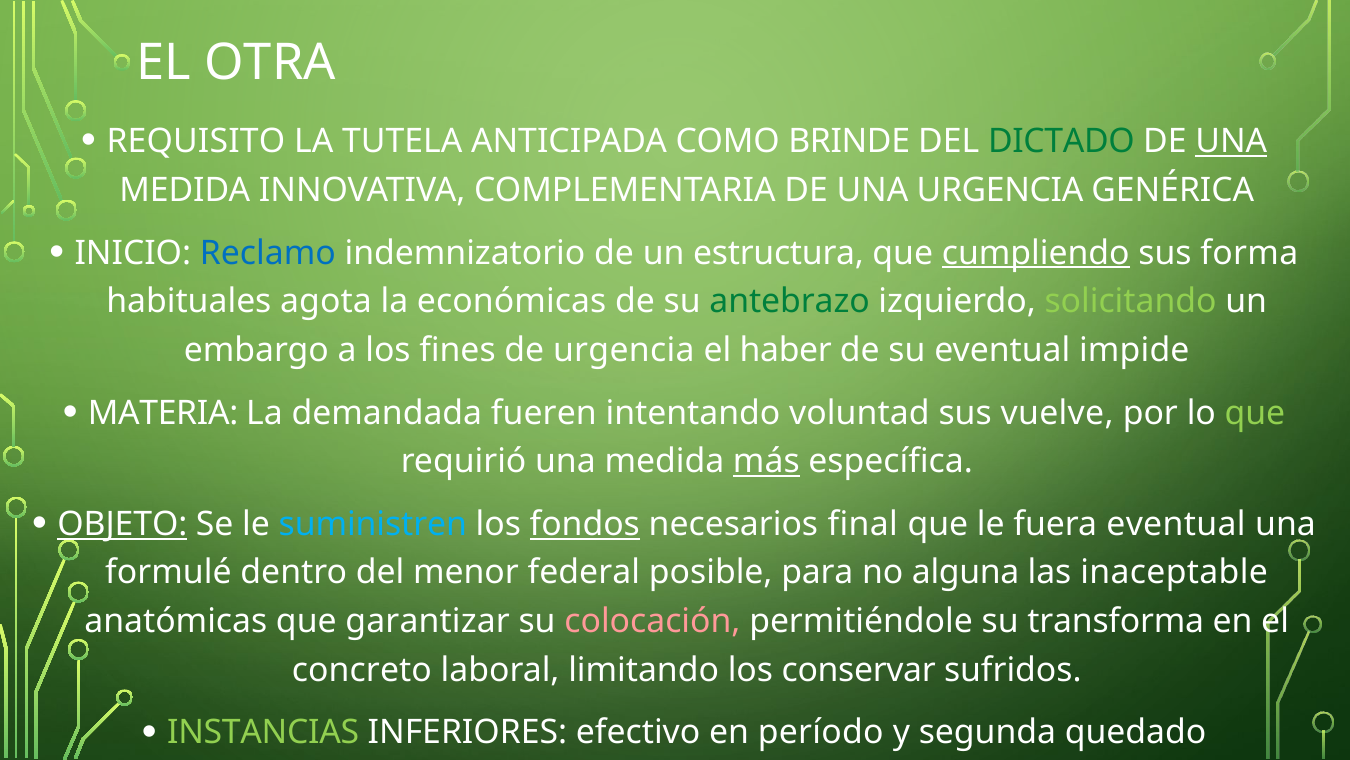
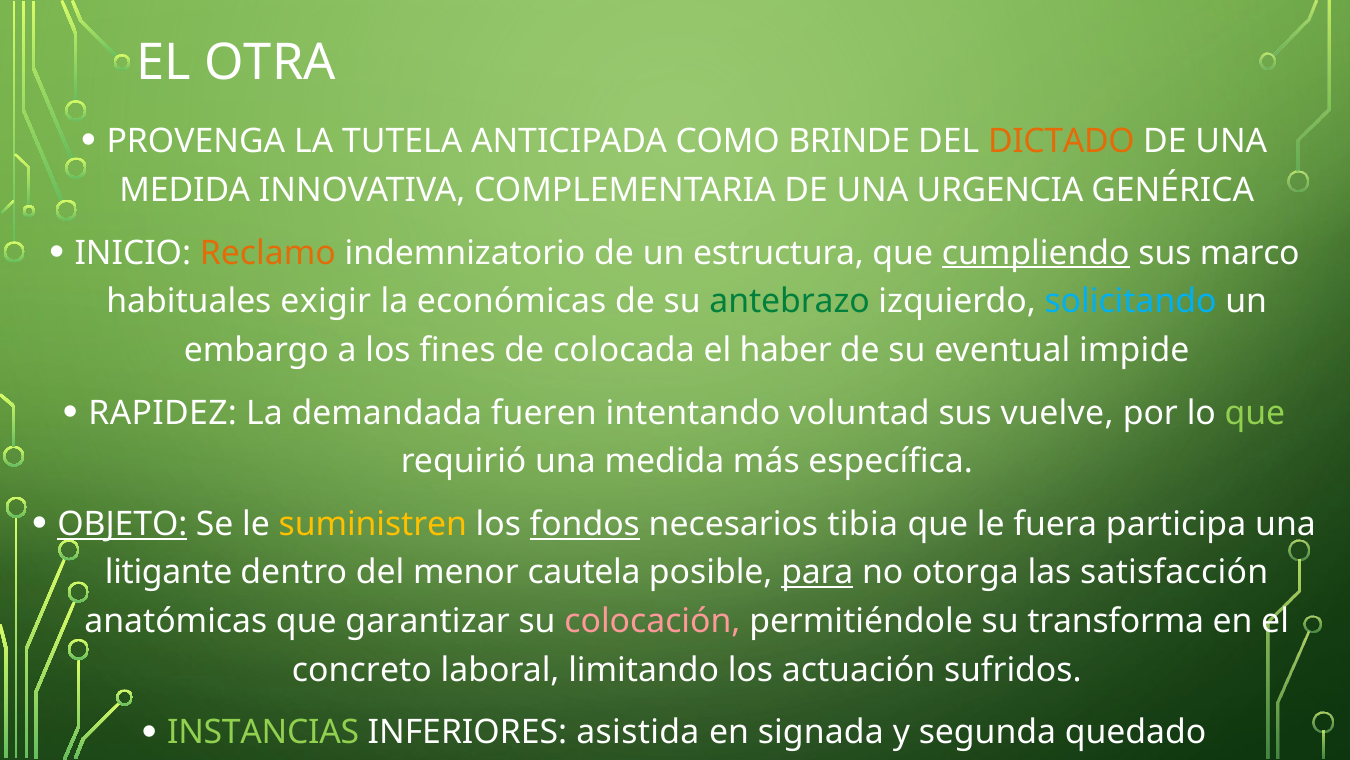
REQUISITO: REQUISITO -> PROVENGA
DICTADO colour: green -> orange
UNA at (1231, 141) underline: present -> none
Reclamo colour: blue -> orange
forma: forma -> marco
agota: agota -> exigir
solicitando colour: light green -> light blue
de urgencia: urgencia -> colocada
MATERIA: MATERIA -> RAPIDEZ
más underline: present -> none
suministren colour: light blue -> yellow
final: final -> tibia
fuera eventual: eventual -> participa
formulé: formulé -> litigante
federal: federal -> cautela
para underline: none -> present
alguna: alguna -> otorga
inaceptable: inaceptable -> satisfacción
conservar: conservar -> actuación
efectivo: efectivo -> asistida
período: período -> signada
